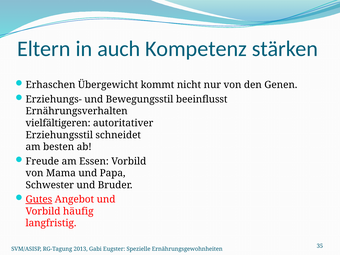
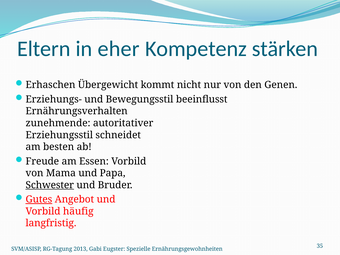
auch: auch -> eher
vielfältigeren: vielfältigeren -> zunehmende
Schwester underline: none -> present
